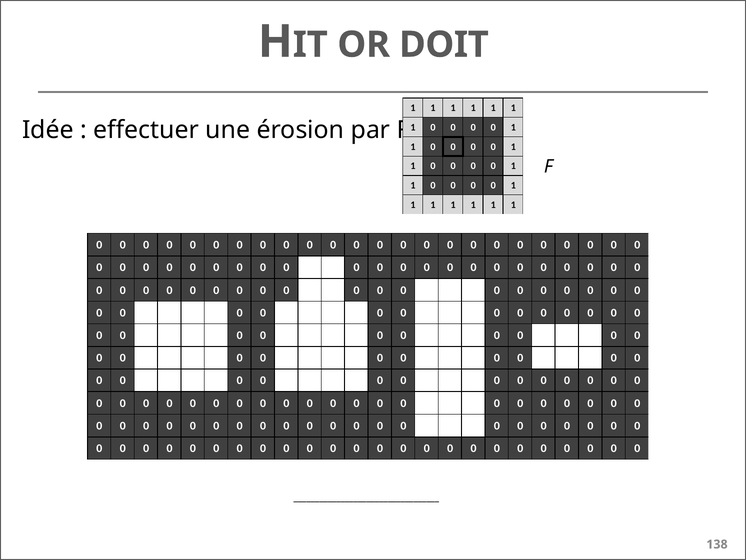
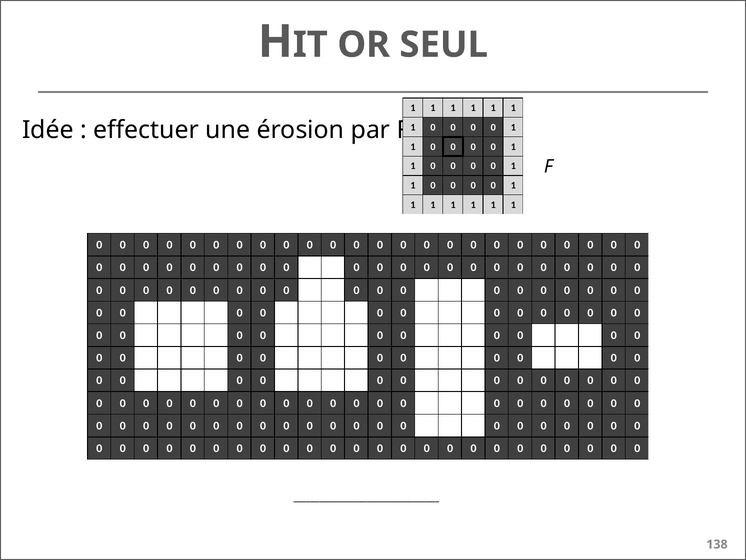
DOIT: DOIT -> SEUL
